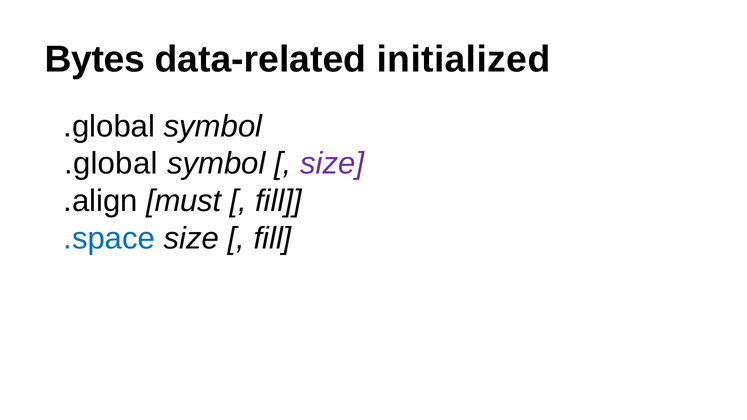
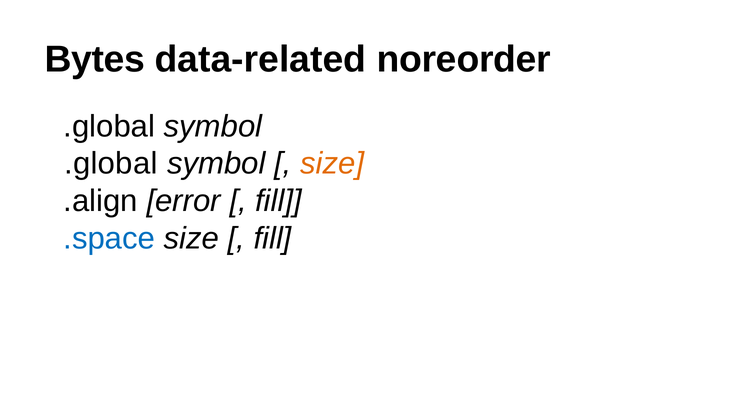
initialized: initialized -> noreorder
size at (332, 164) colour: purple -> orange
must: must -> error
